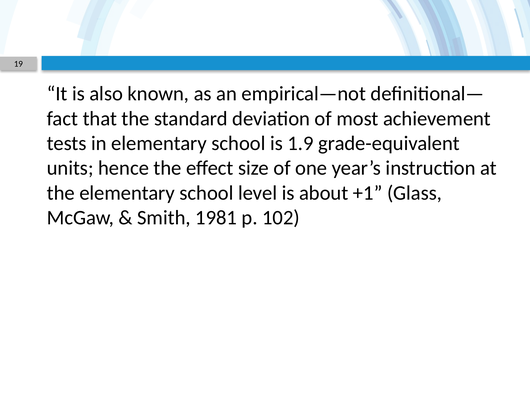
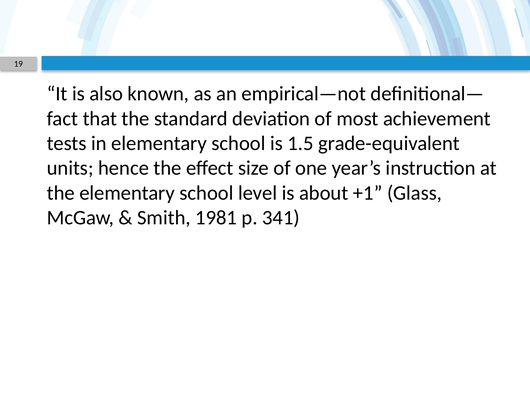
1.9: 1.9 -> 1.5
102: 102 -> 341
